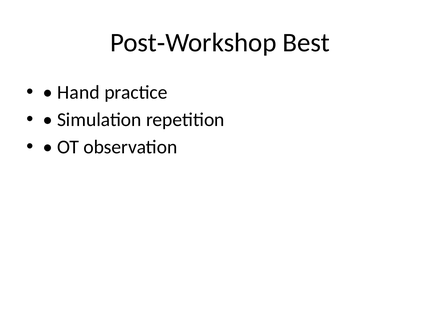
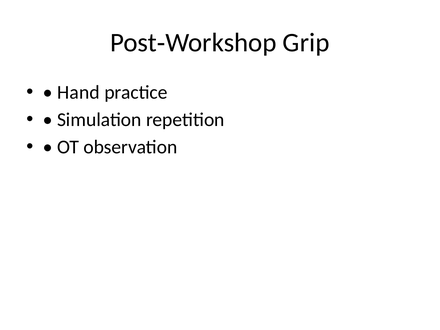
Best: Best -> Grip
